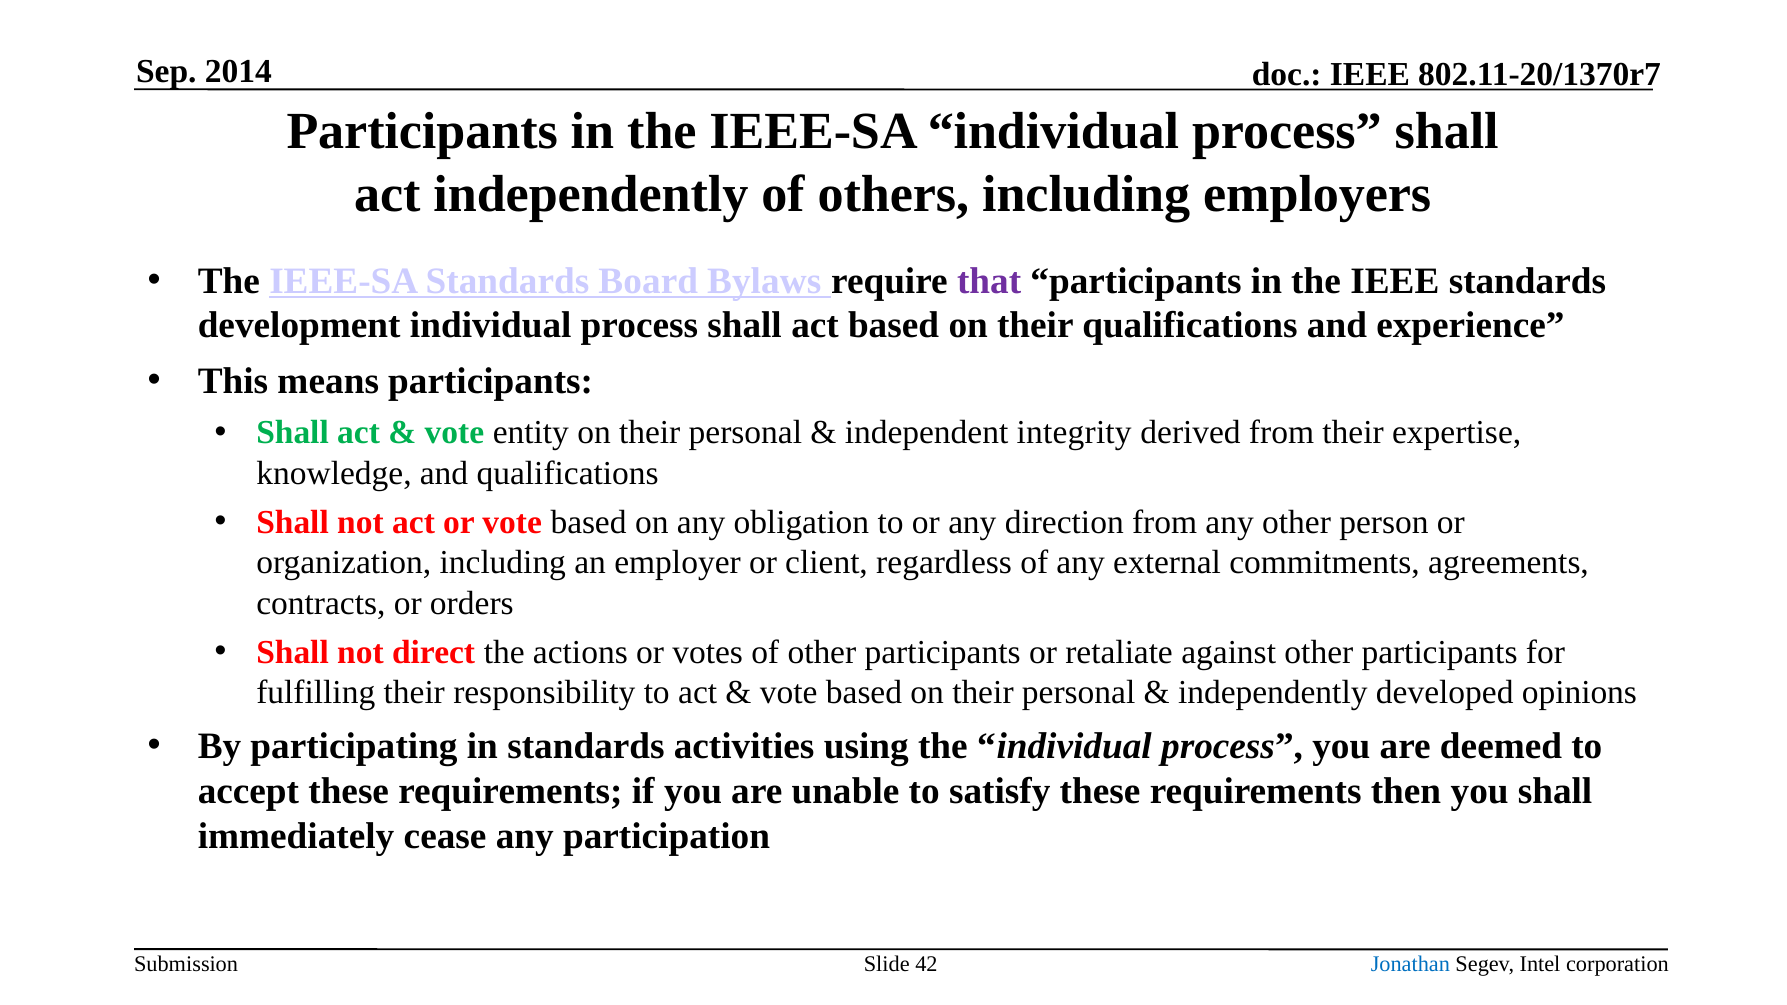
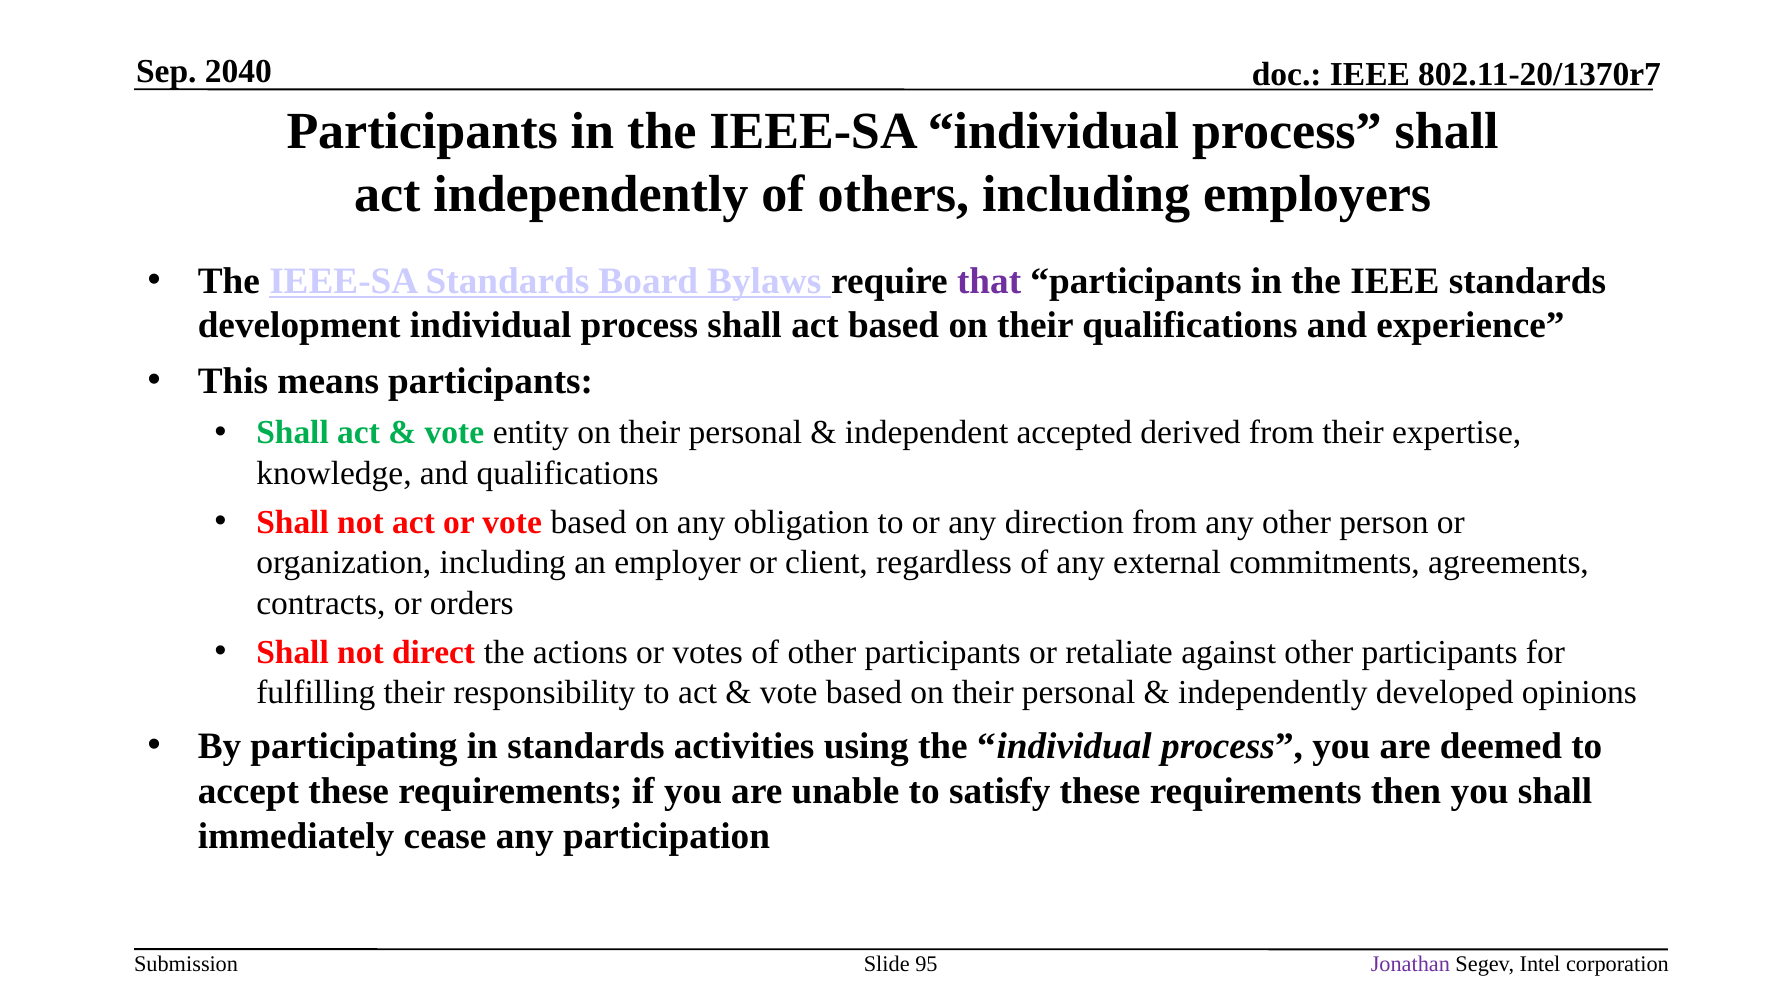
2014: 2014 -> 2040
integrity: integrity -> accepted
42: 42 -> 95
Jonathan colour: blue -> purple
